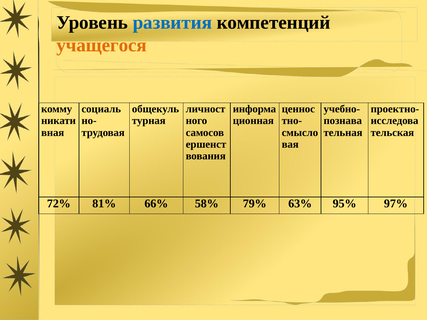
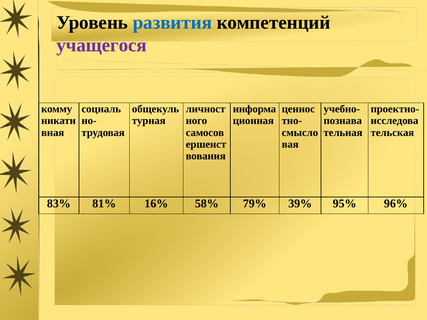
учащегося colour: orange -> purple
72%: 72% -> 83%
66%: 66% -> 16%
63%: 63% -> 39%
97%: 97% -> 96%
